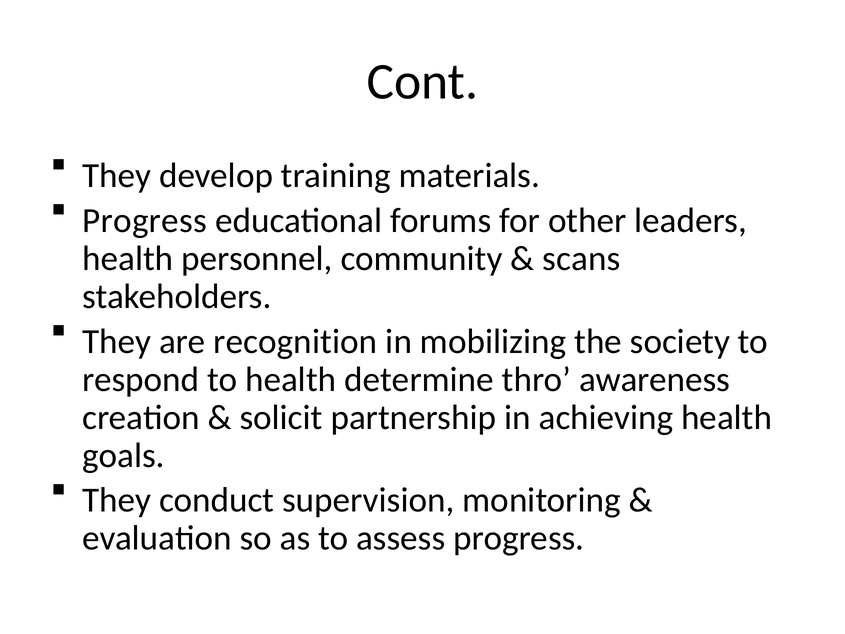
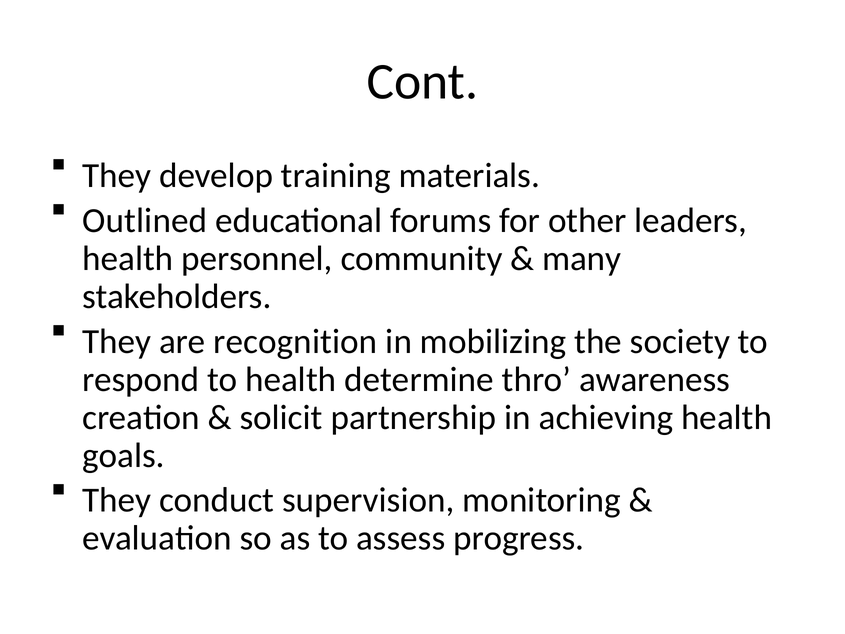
Progress at (145, 220): Progress -> Outlined
scans: scans -> many
